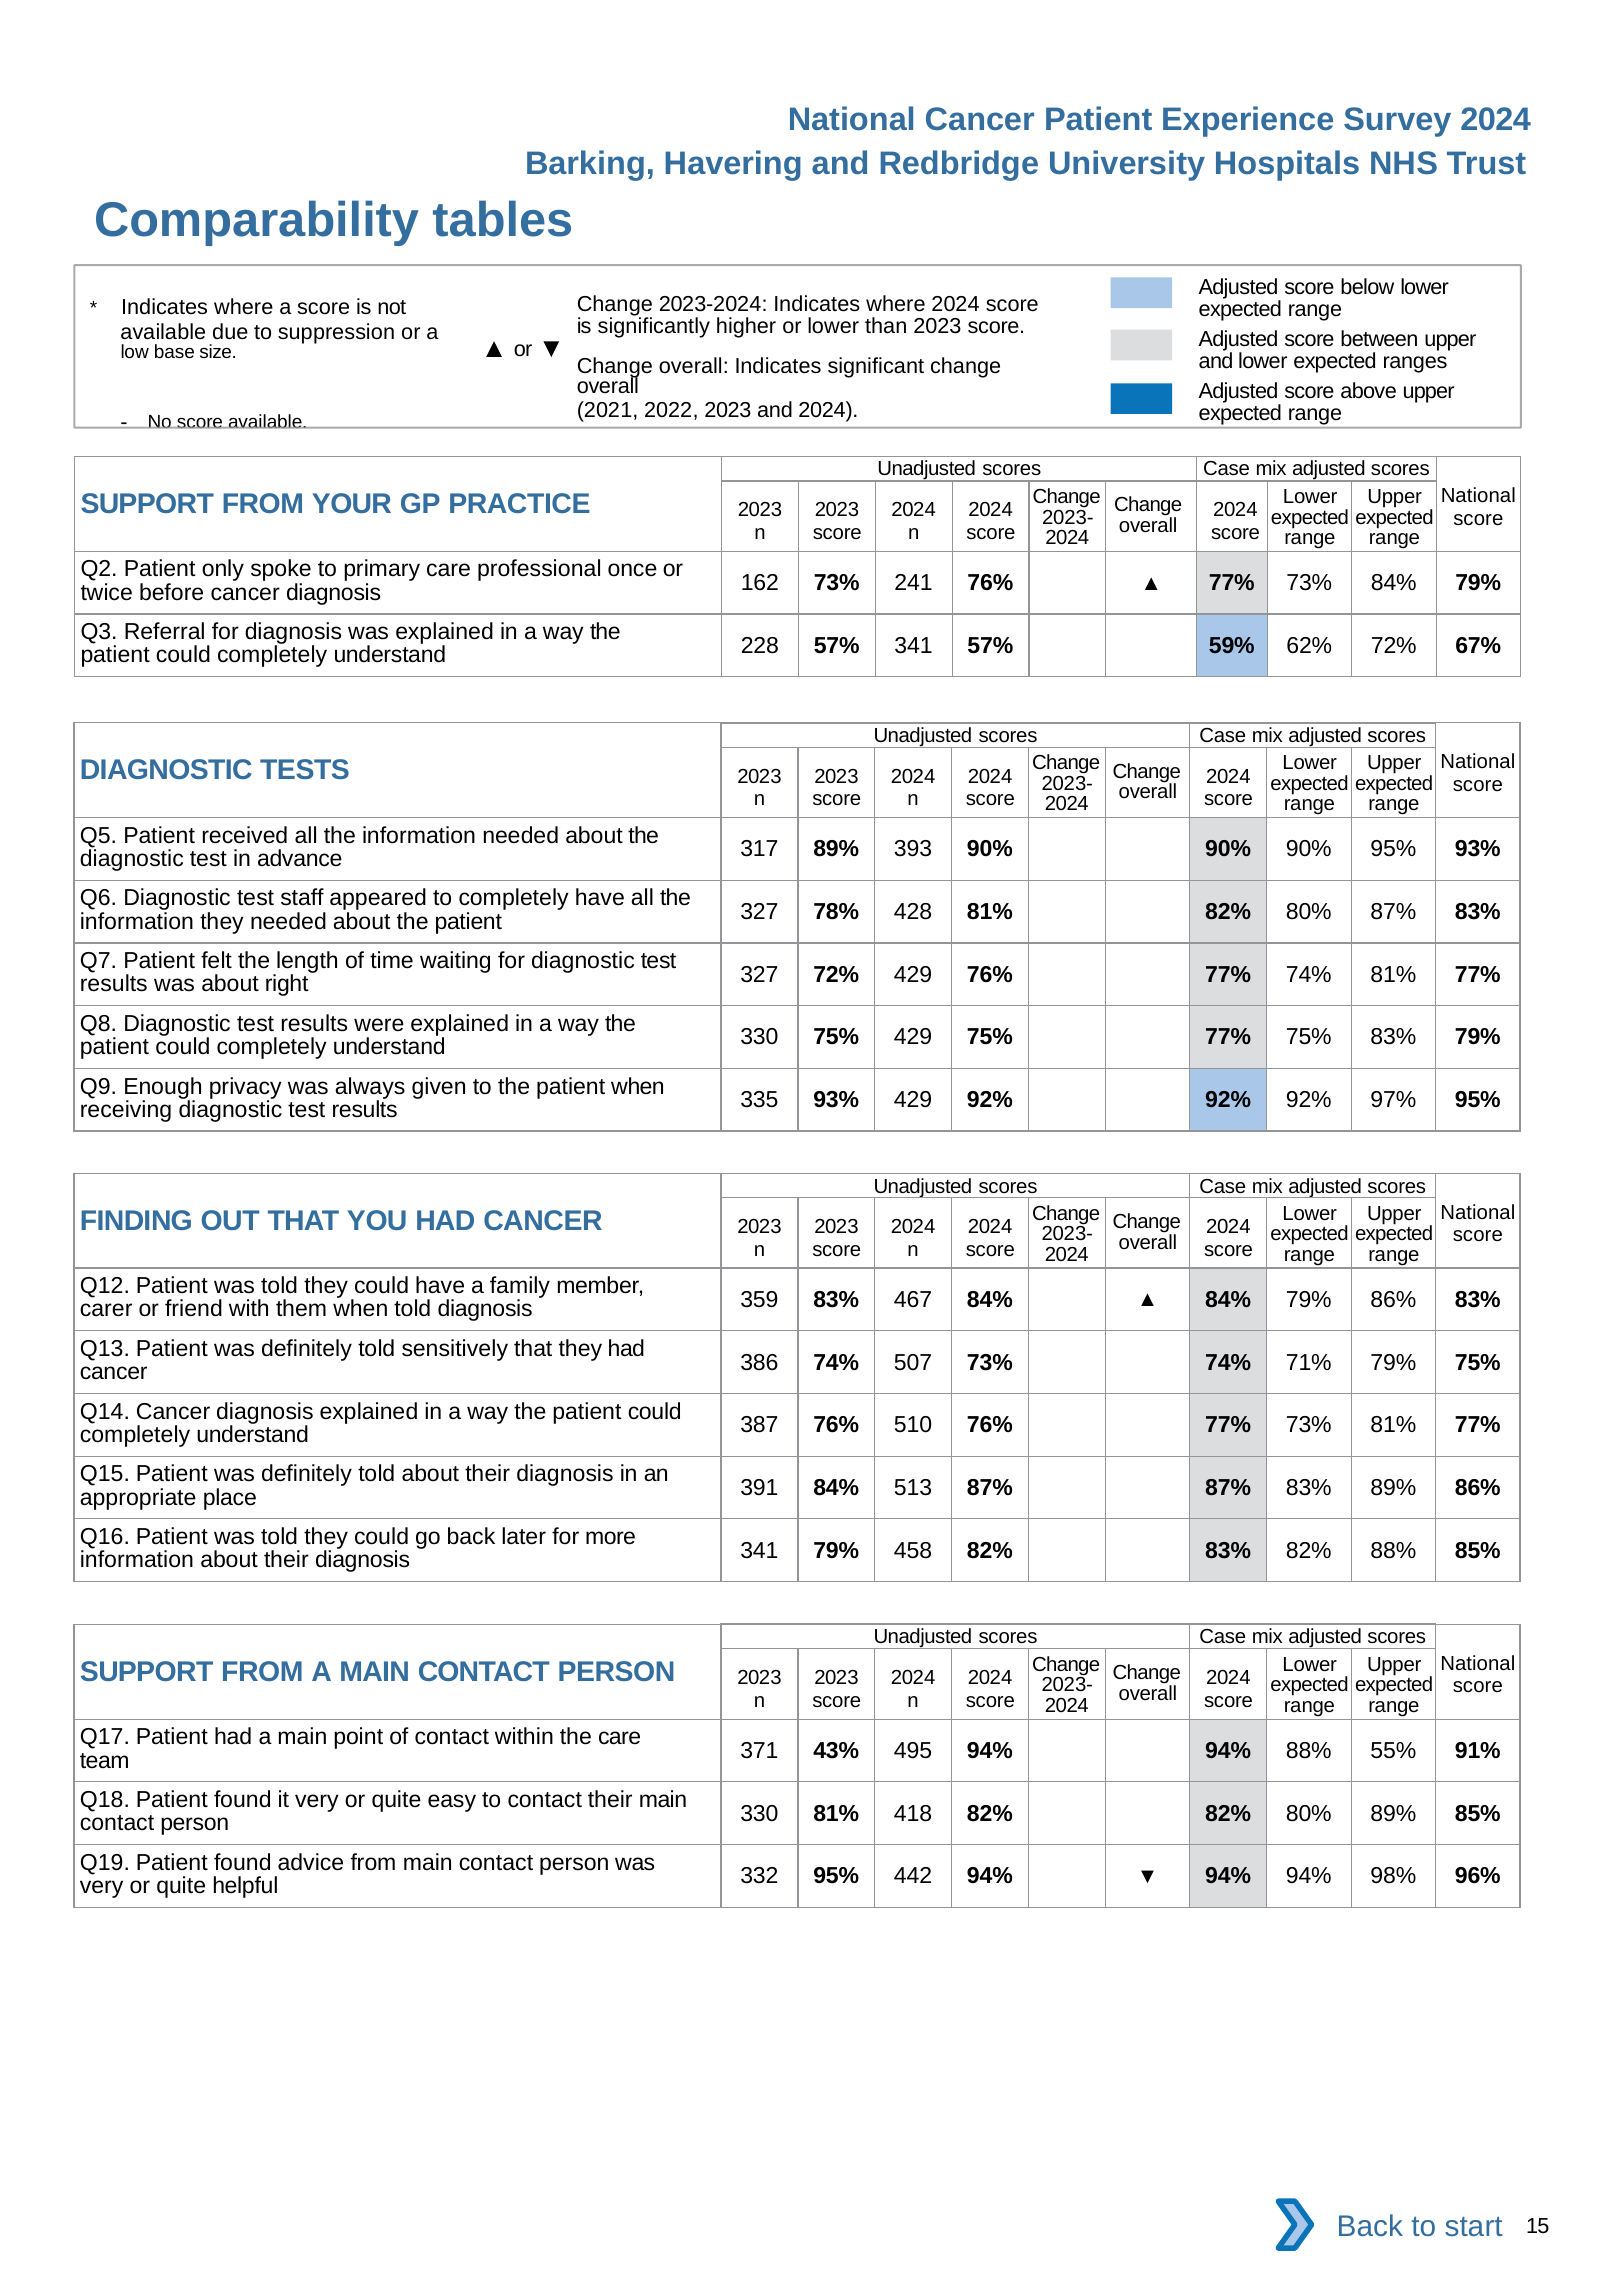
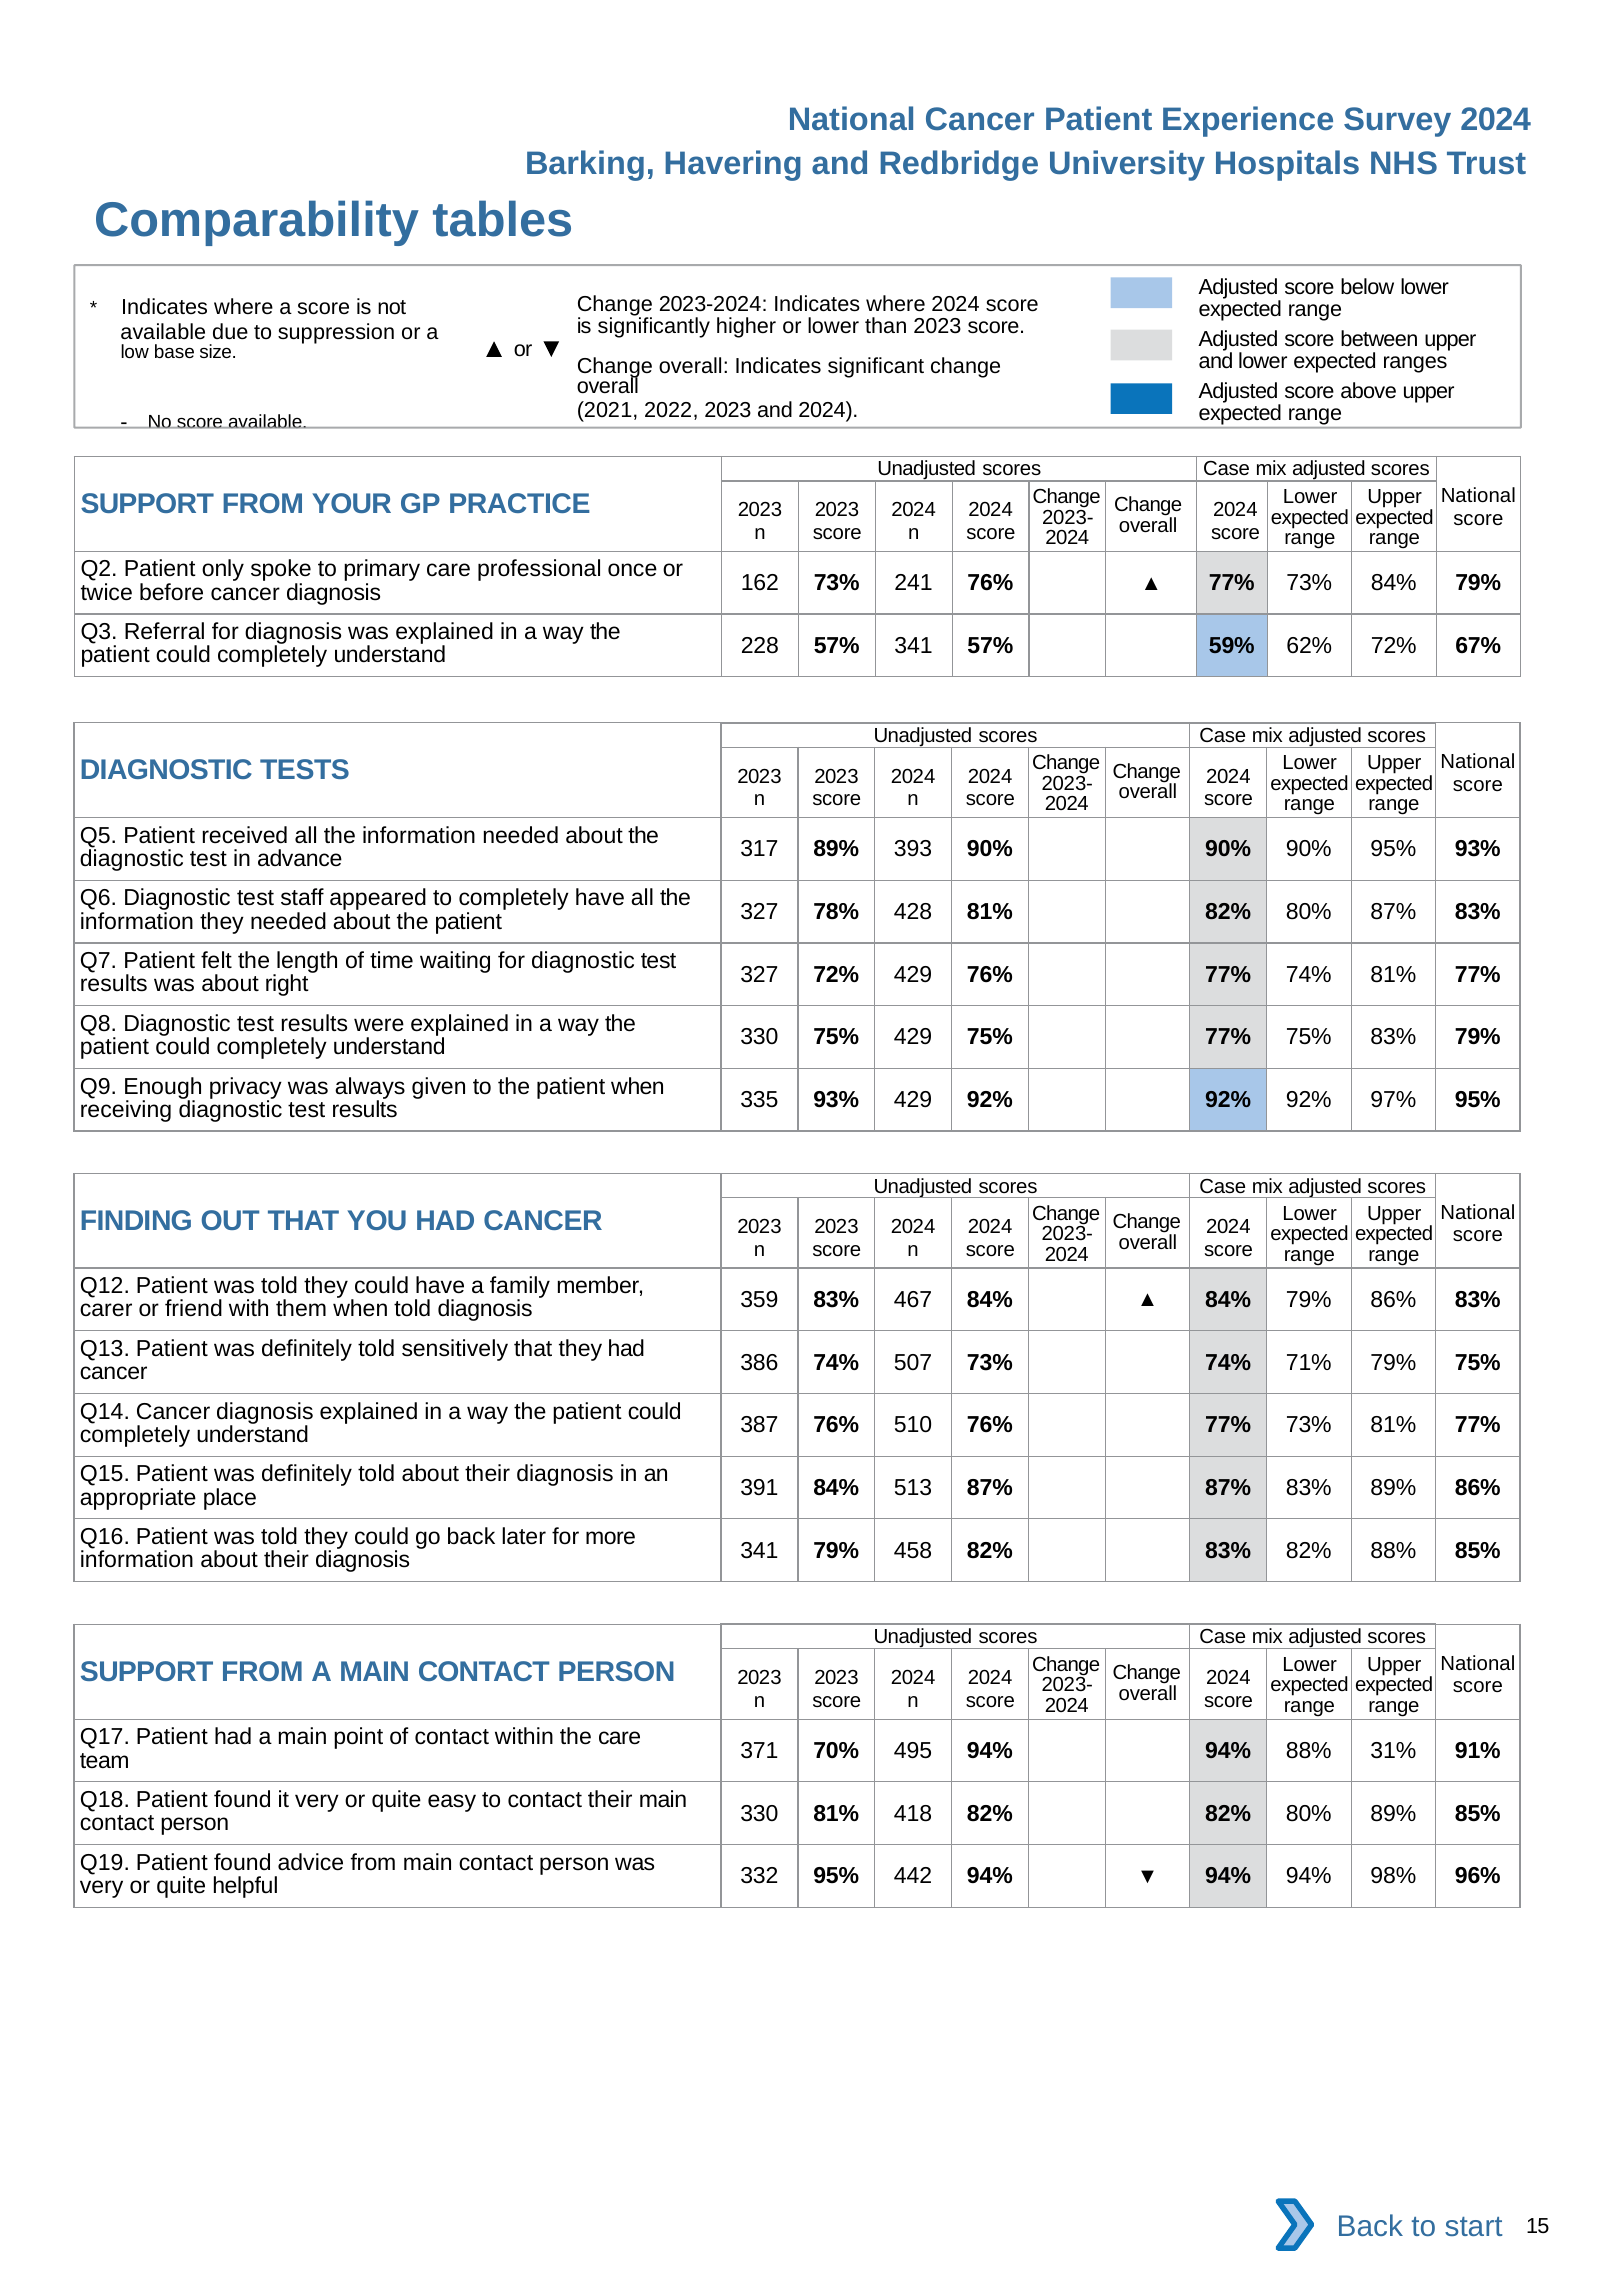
43%: 43% -> 70%
55%: 55% -> 31%
